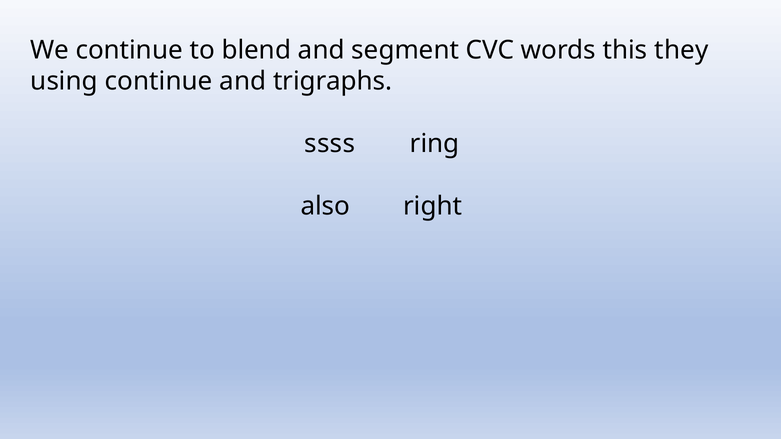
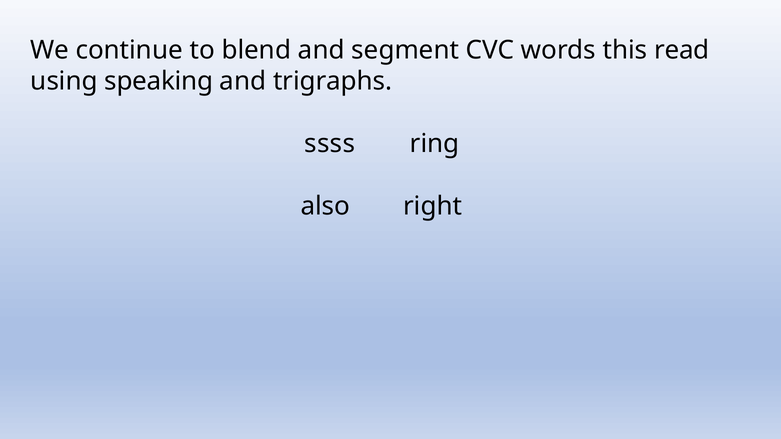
they: they -> read
using continue: continue -> speaking
